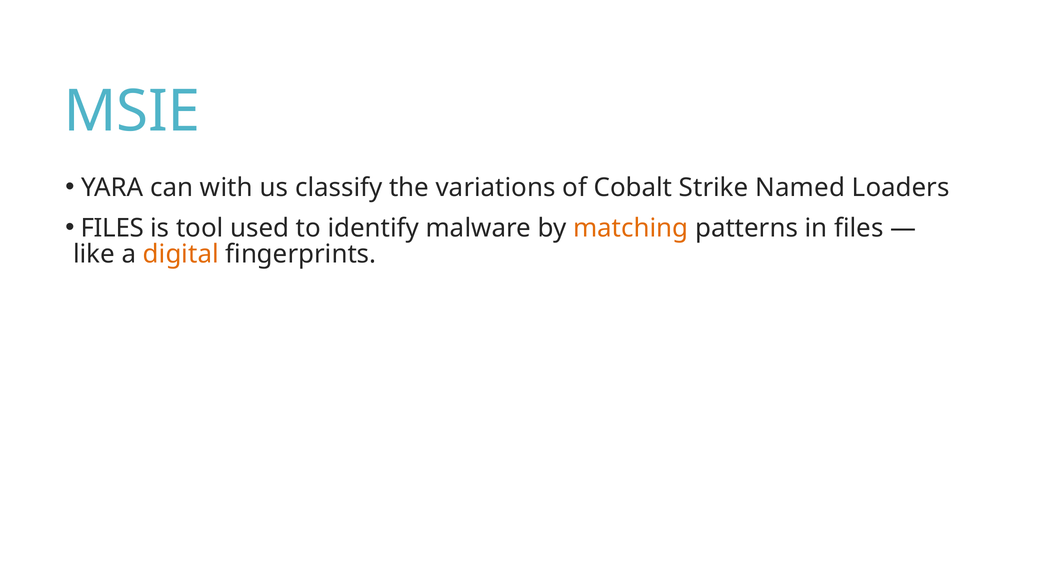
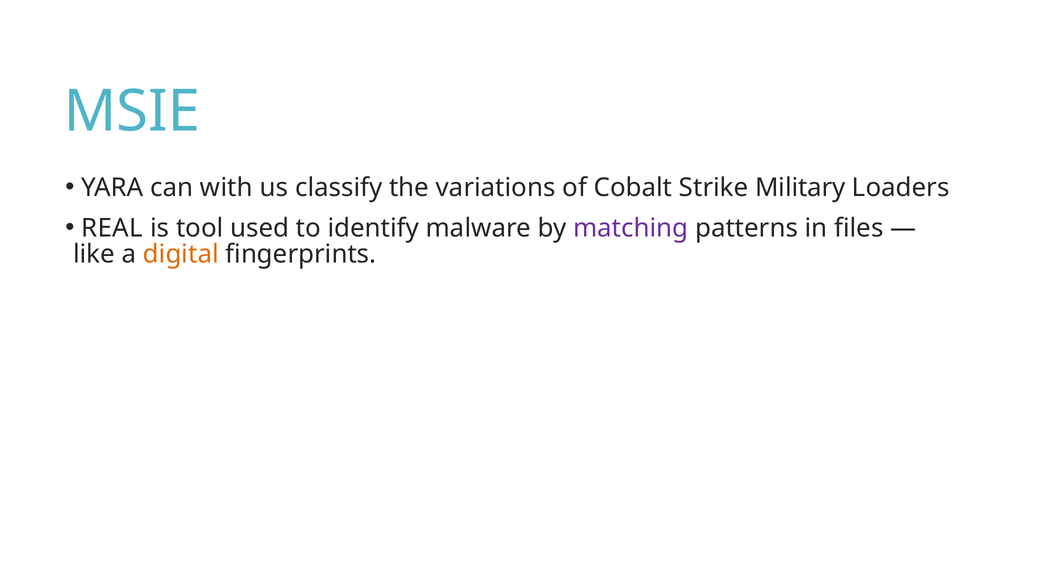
Named: Named -> Military
FILES at (112, 228): FILES -> REAL
matching colour: orange -> purple
